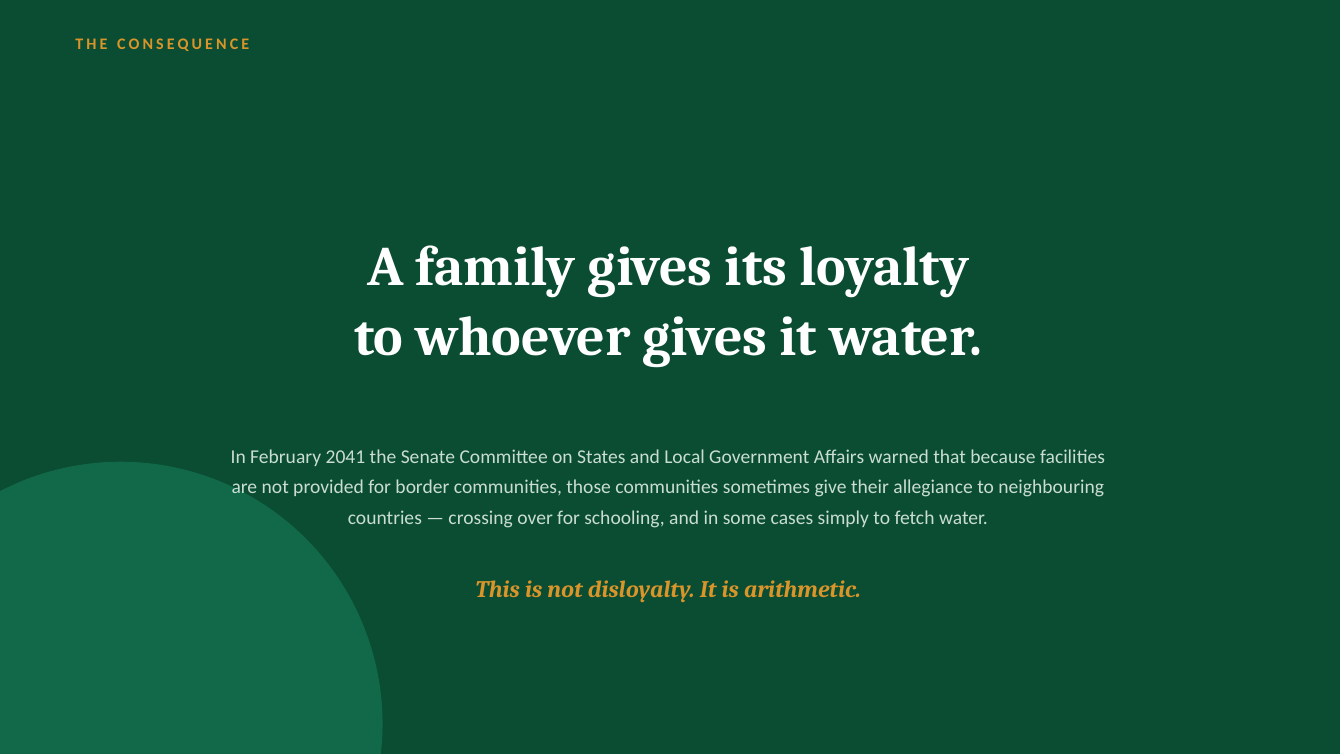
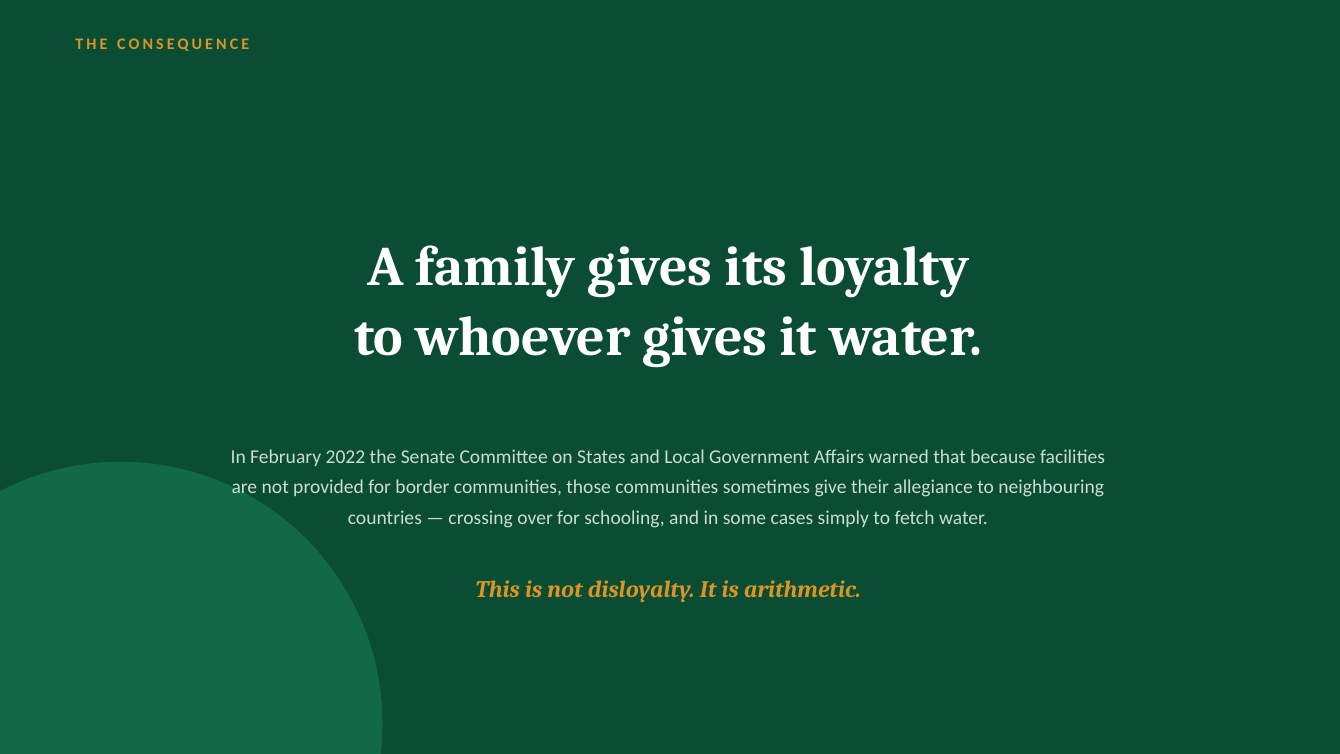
2041: 2041 -> 2022
